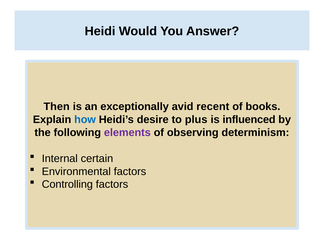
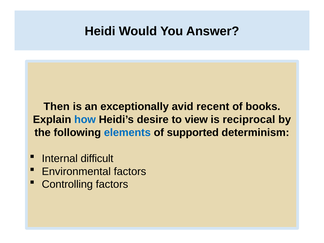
plus: plus -> view
influenced: influenced -> reciprocal
elements colour: purple -> blue
observing: observing -> supported
certain: certain -> difficult
